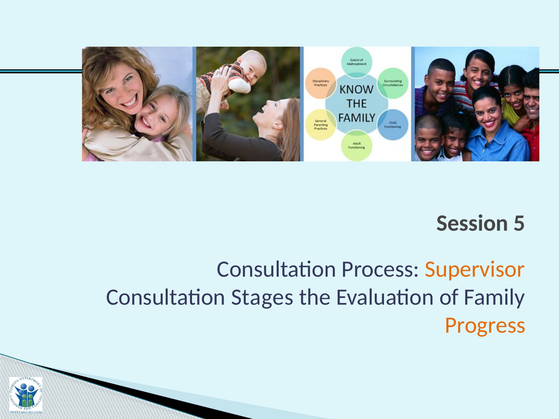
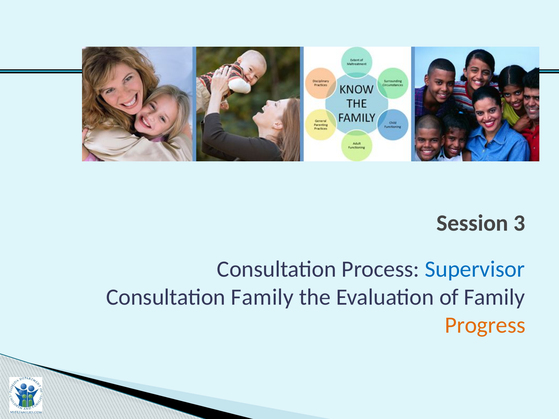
5: 5 -> 3
Supervisor colour: orange -> blue
Consultation Stages: Stages -> Family
